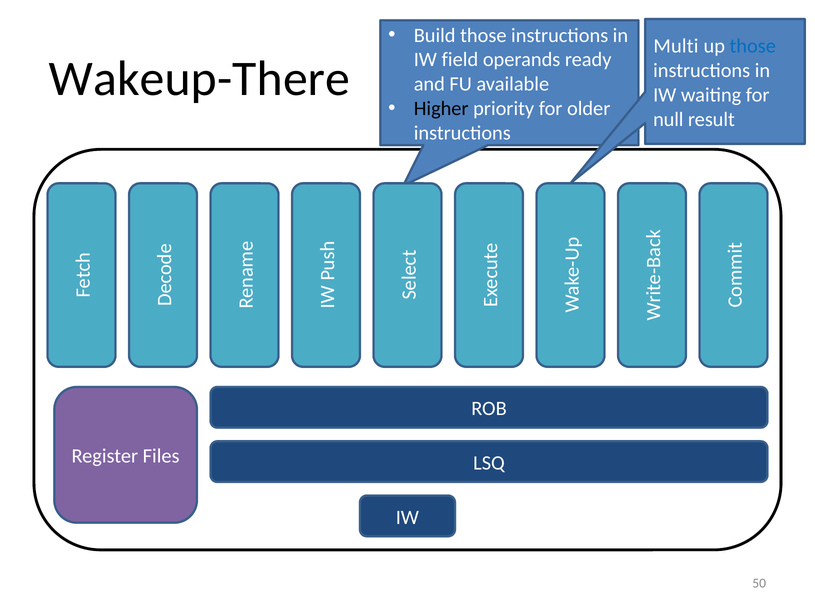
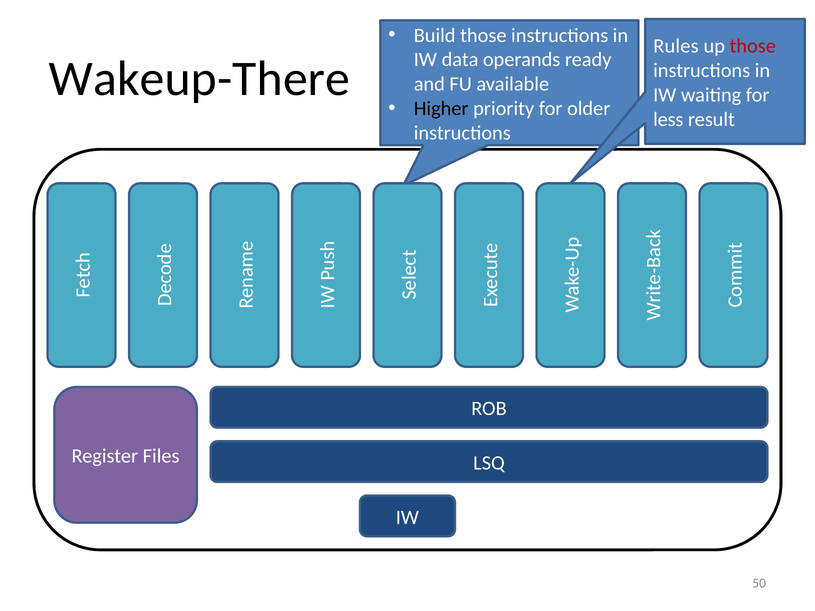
Multi: Multi -> Rules
those at (753, 46) colour: blue -> red
field: field -> data
null: null -> less
